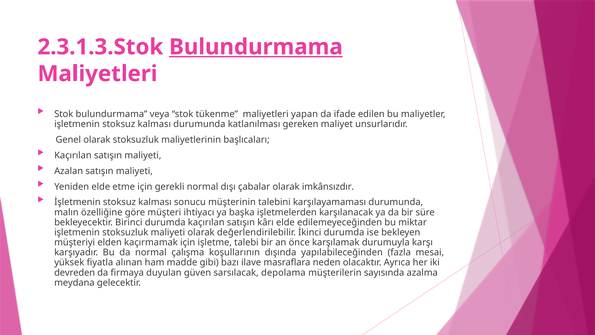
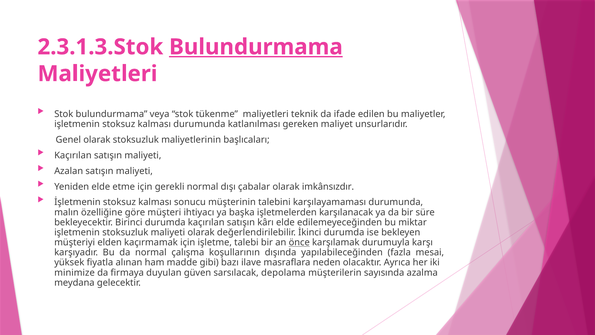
yapan: yapan -> teknik
önce underline: none -> present
devreden: devreden -> minimize
